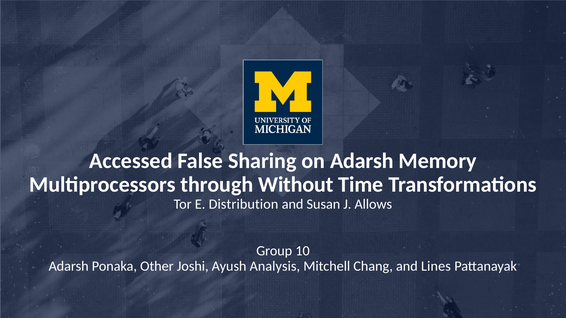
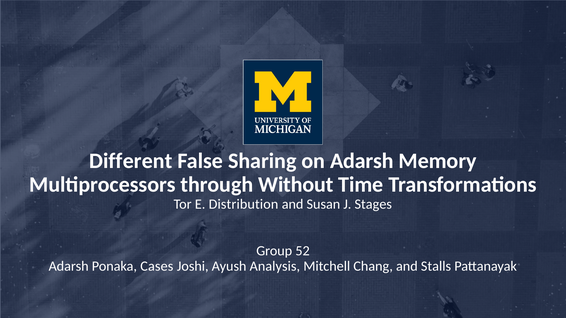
Accessed: Accessed -> Different
Allows: Allows -> Stages
10: 10 -> 52
Other: Other -> Cases
Lines: Lines -> Stalls
